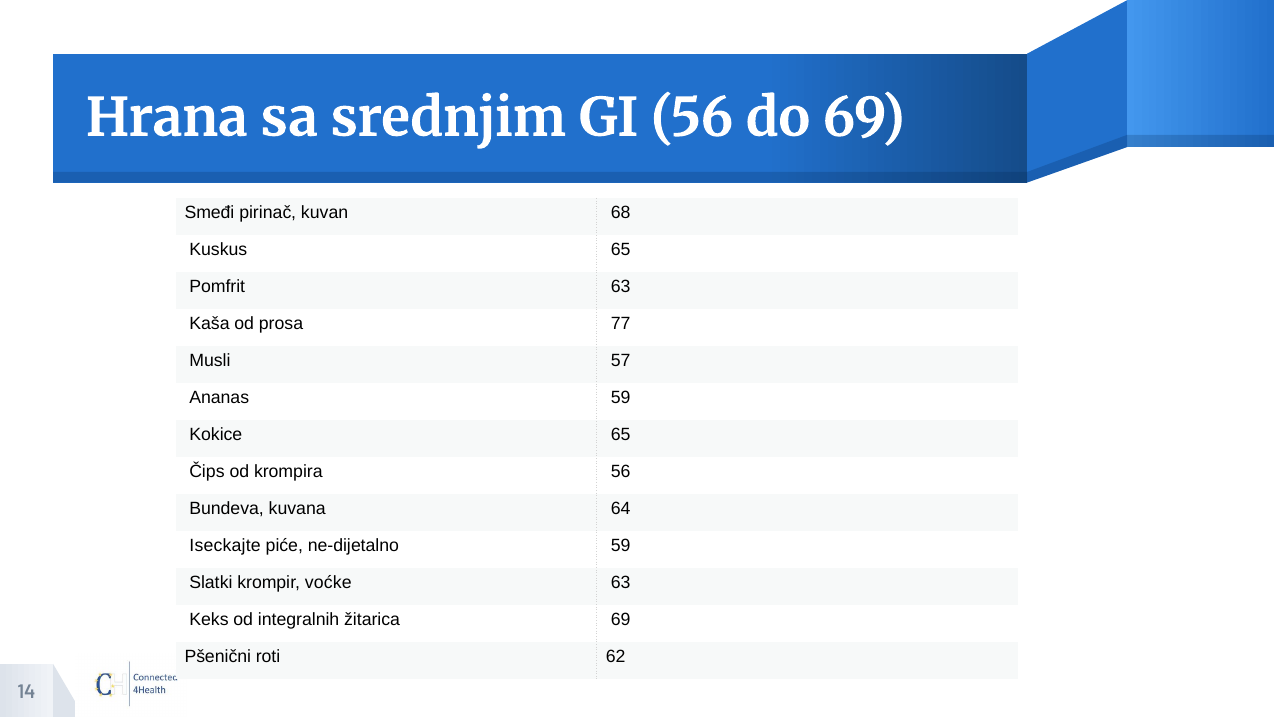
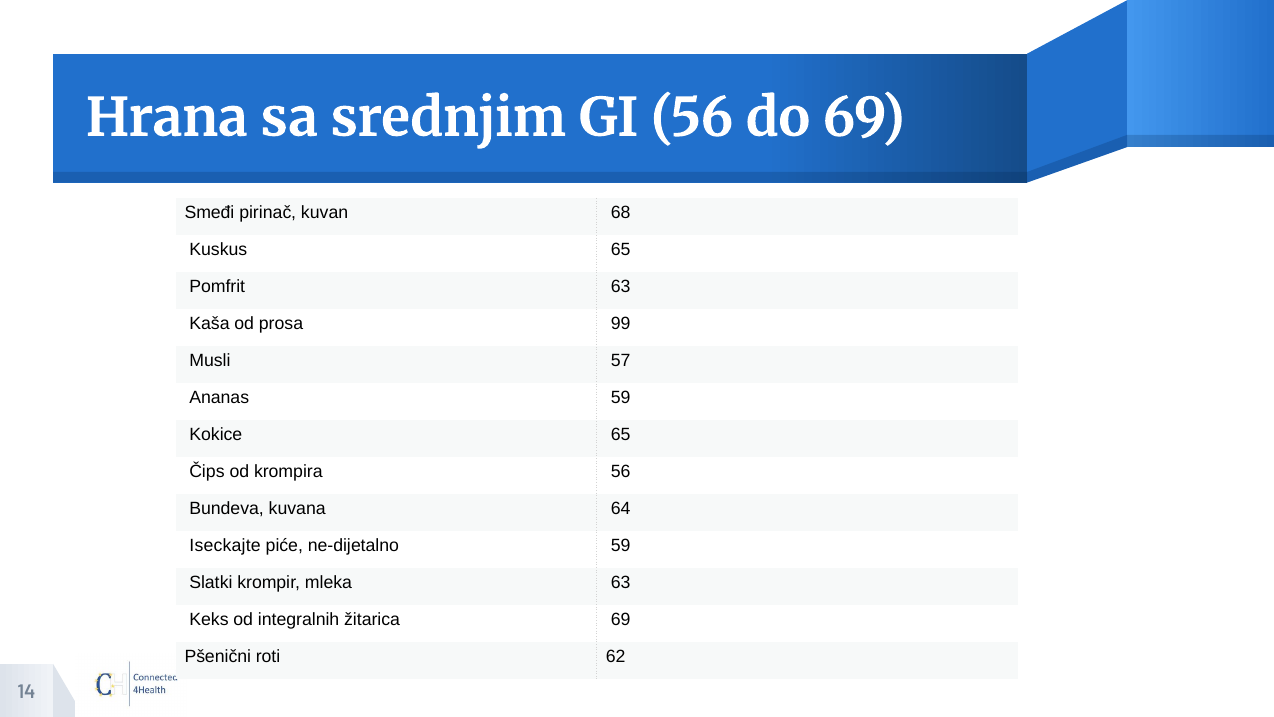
77: 77 -> 99
voćke: voćke -> mleka
